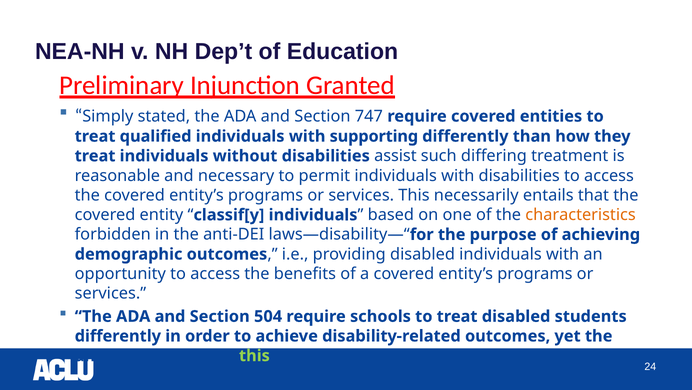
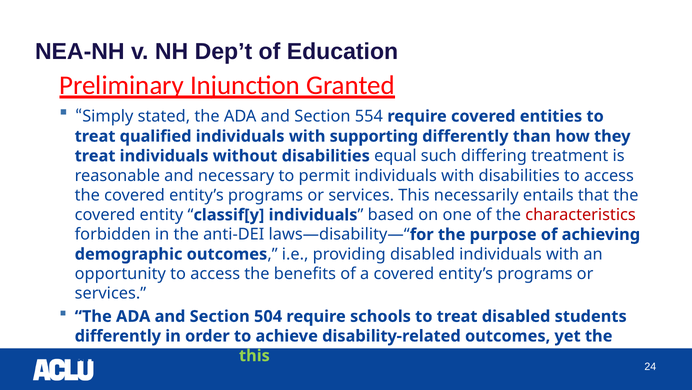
747: 747 -> 554
assist: assist -> equal
characteristics colour: orange -> red
